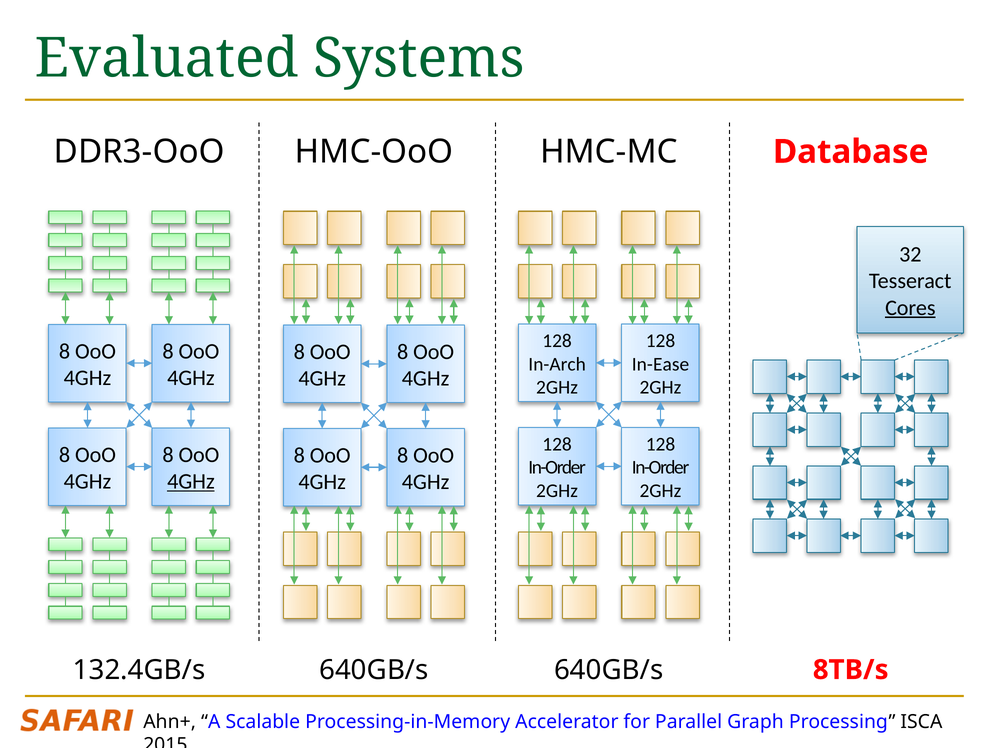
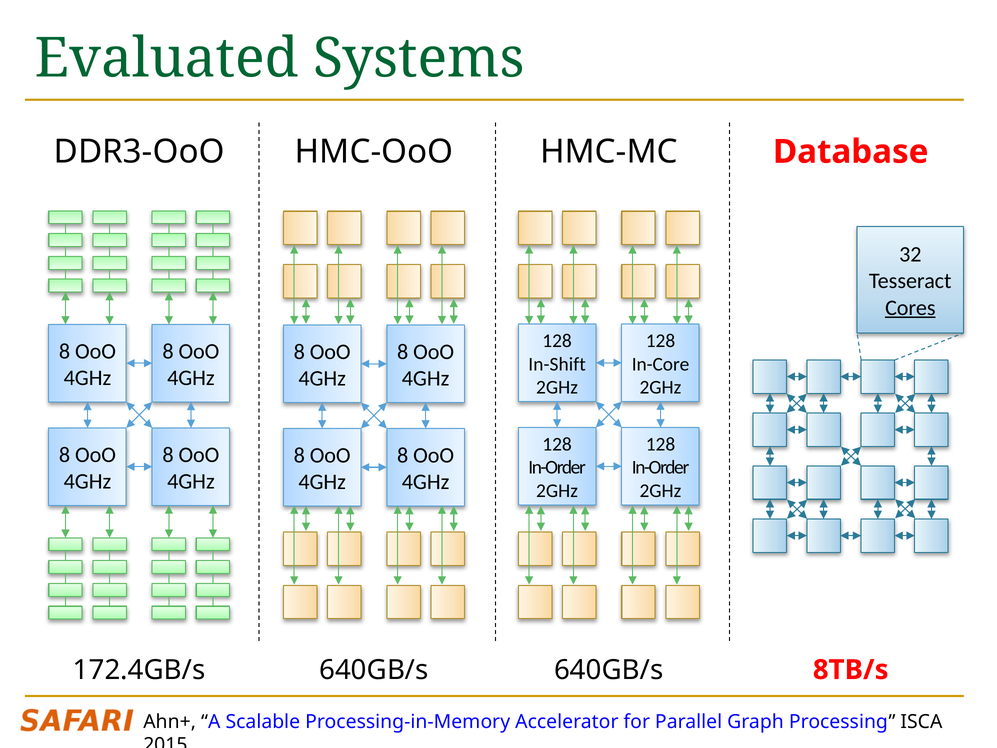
In-Arch: In-Arch -> In-Shift
In-Ease: In-Ease -> In-Core
4GHz at (191, 481) underline: present -> none
132.4GB/s: 132.4GB/s -> 172.4GB/s
